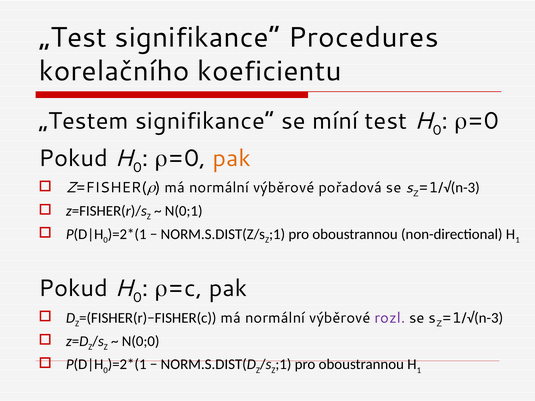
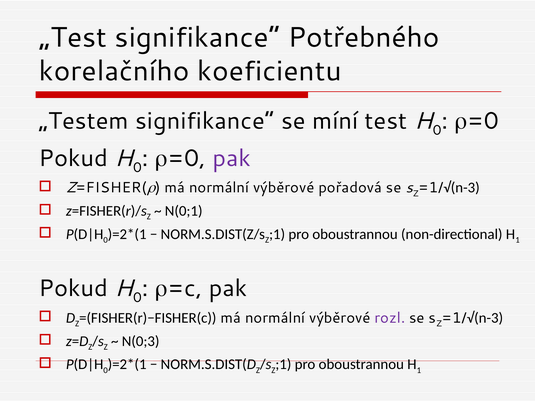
Procedures: Procedures -> Potřebného
pak at (232, 158) colour: orange -> purple
N(0;0: N(0;0 -> N(0;3
